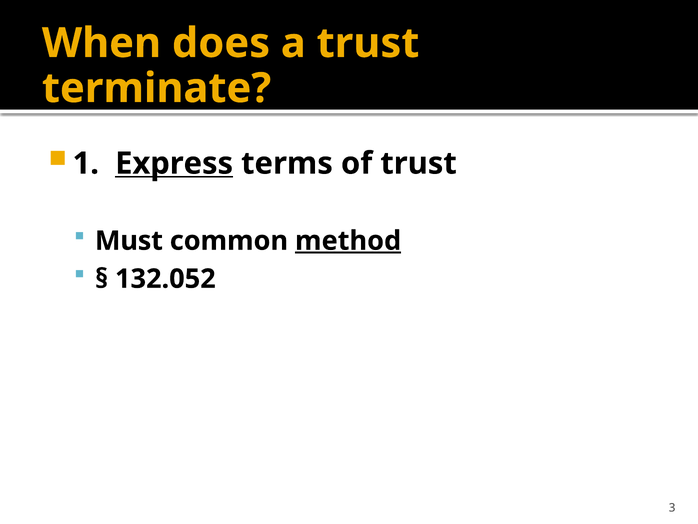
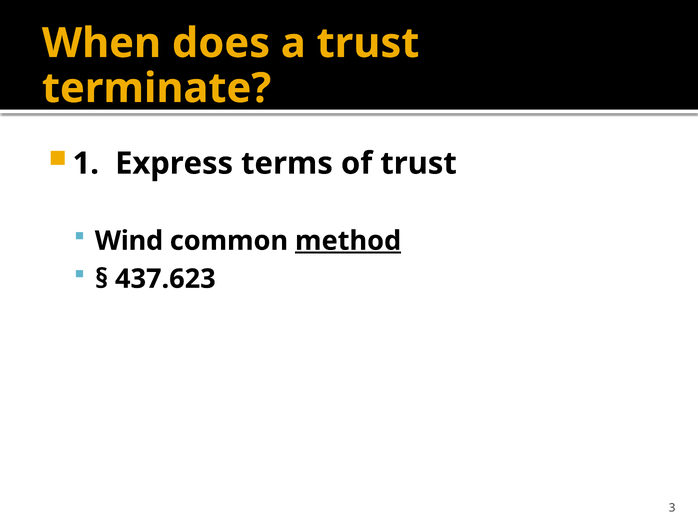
Express underline: present -> none
Must: Must -> Wind
132.052: 132.052 -> 437.623
